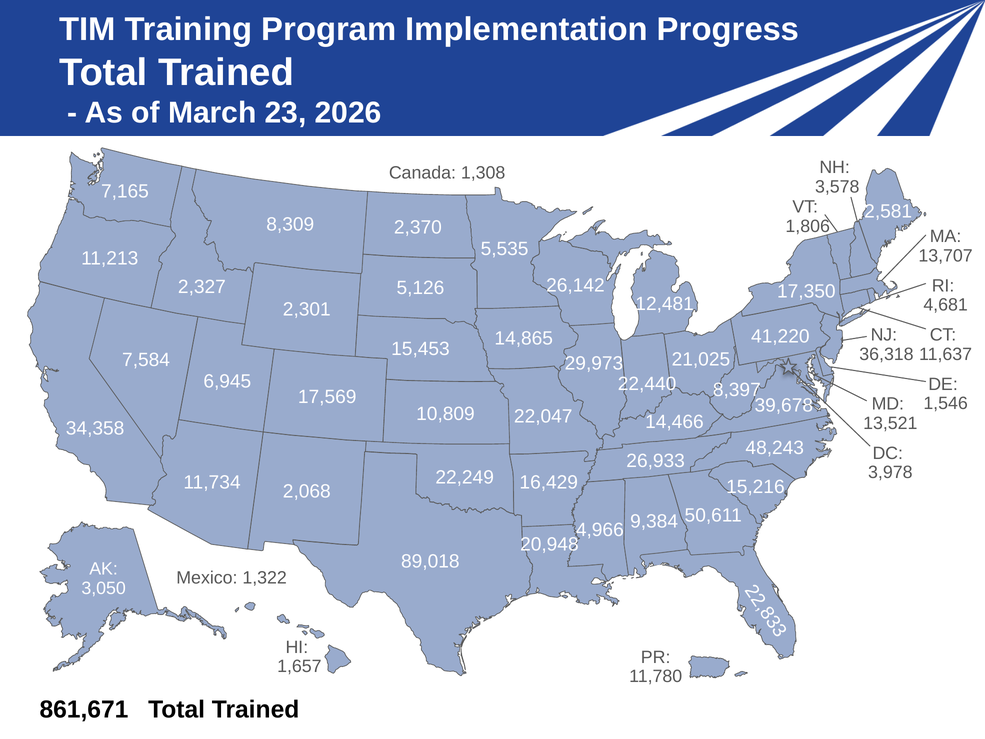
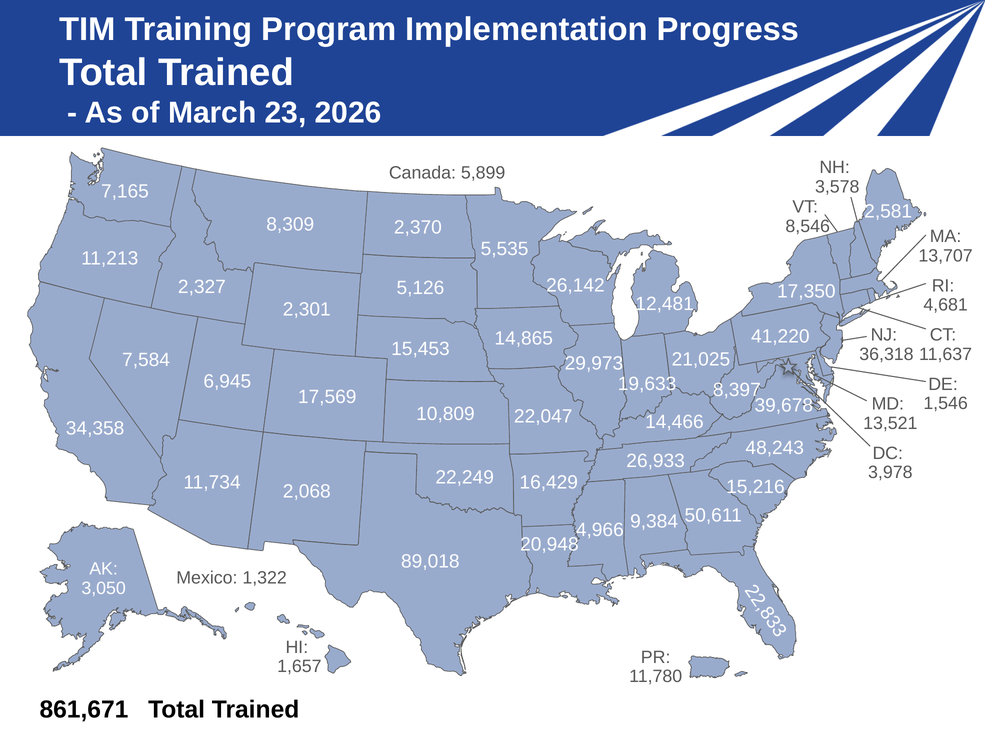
1,308: 1,308 -> 5,899
1,806: 1,806 -> 8,546
22,440: 22,440 -> 19,633
